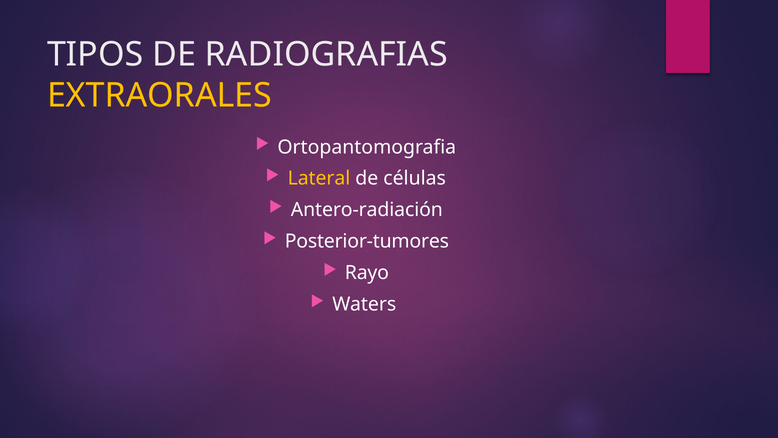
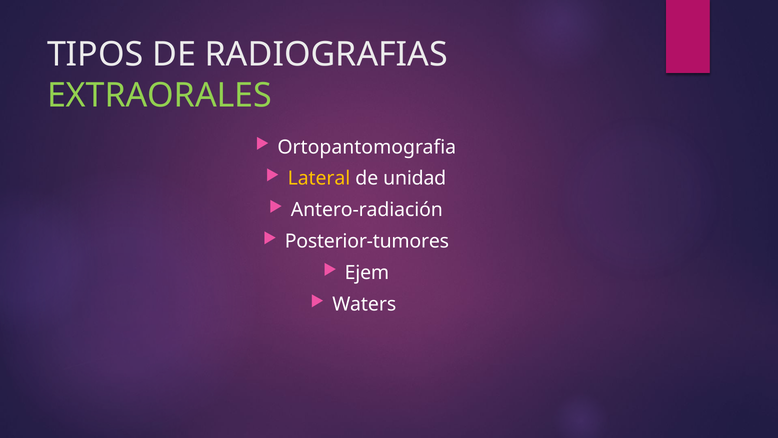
EXTRAORALES colour: yellow -> light green
células: células -> unidad
Rayo: Rayo -> Ejem
